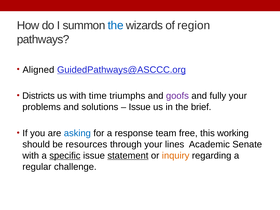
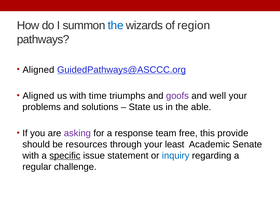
Districts at (39, 96): Districts -> Aligned
fully: fully -> well
Issue at (140, 107): Issue -> State
brief: brief -> able
asking colour: blue -> purple
working: working -> provide
lines: lines -> least
statement underline: present -> none
inquiry colour: orange -> blue
